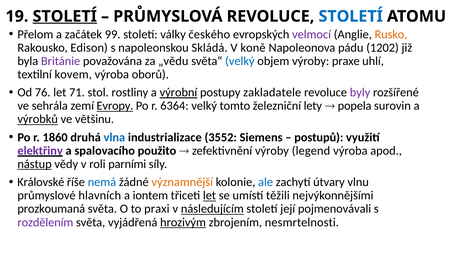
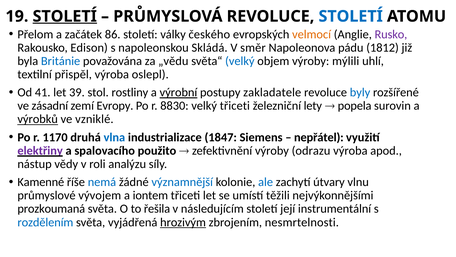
99: 99 -> 86
velmocí colour: purple -> orange
Rusko colour: orange -> purple
koně: koně -> směr
1202: 1202 -> 1812
Británie colour: purple -> blue
praxe: praxe -> mýlili
kovem: kovem -> přispěl
oborů: oborů -> oslepl
76: 76 -> 41
71: 71 -> 39
byly colour: purple -> blue
sehrála: sehrála -> zásadní
Evropy underline: present -> none
6364: 6364 -> 8830
velký tomto: tomto -> třiceti
většinu: většinu -> vzniklé
1860: 1860 -> 1170
3552: 3552 -> 1847
postupů: postupů -> nepřátel
legend: legend -> odrazu
nástup underline: present -> none
parními: parními -> analýzu
Královské: Královské -> Kamenné
významnější colour: orange -> blue
hlavních: hlavních -> vývojem
let at (209, 195) underline: present -> none
praxi: praxi -> řešila
následujícím underline: present -> none
pojmenovávali: pojmenovávali -> instrumentální
rozdělením colour: purple -> blue
